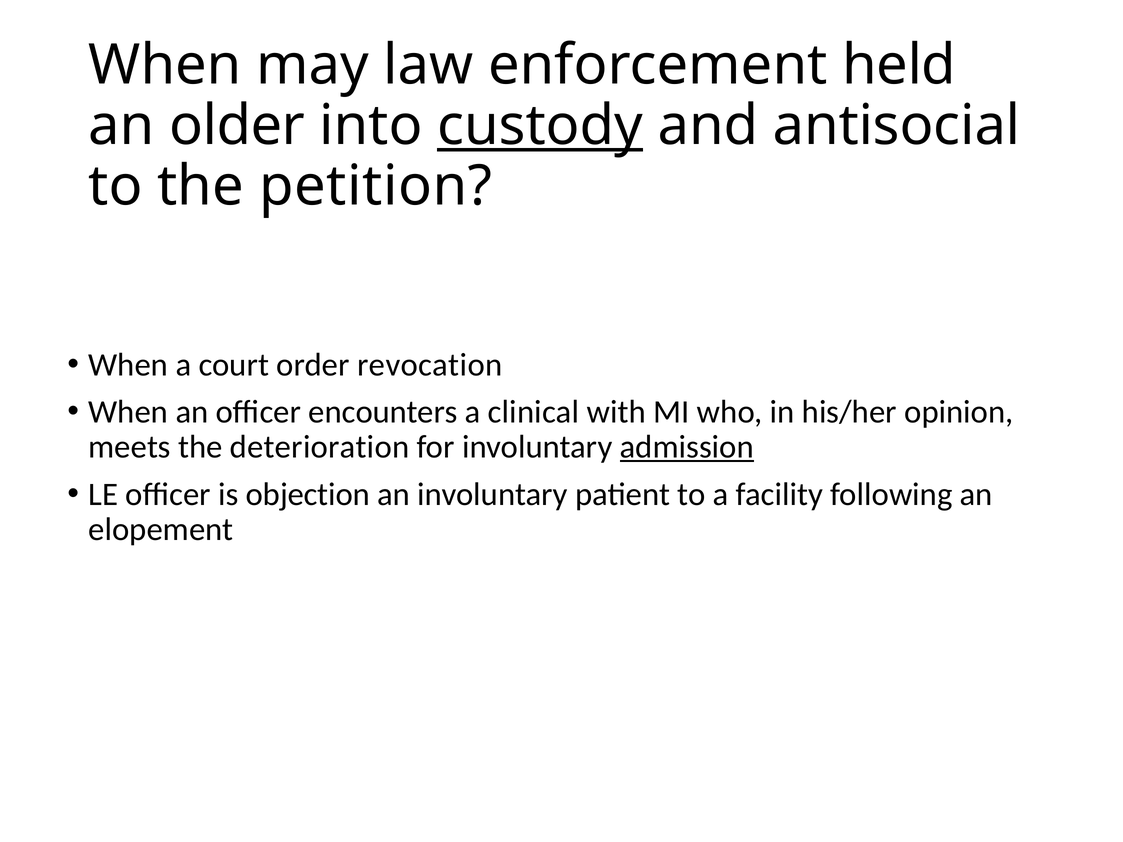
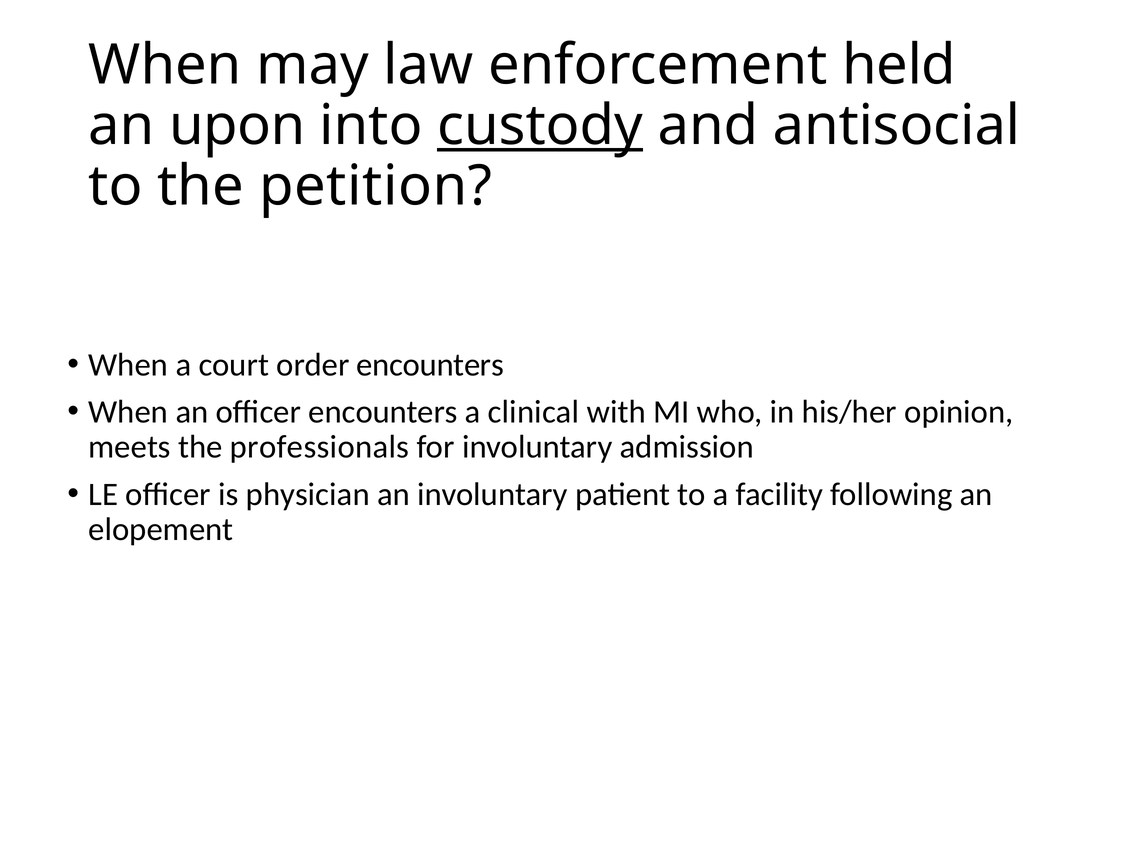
older: older -> upon
order revocation: revocation -> encounters
deterioration: deterioration -> professionals
admission underline: present -> none
objection: objection -> physician
